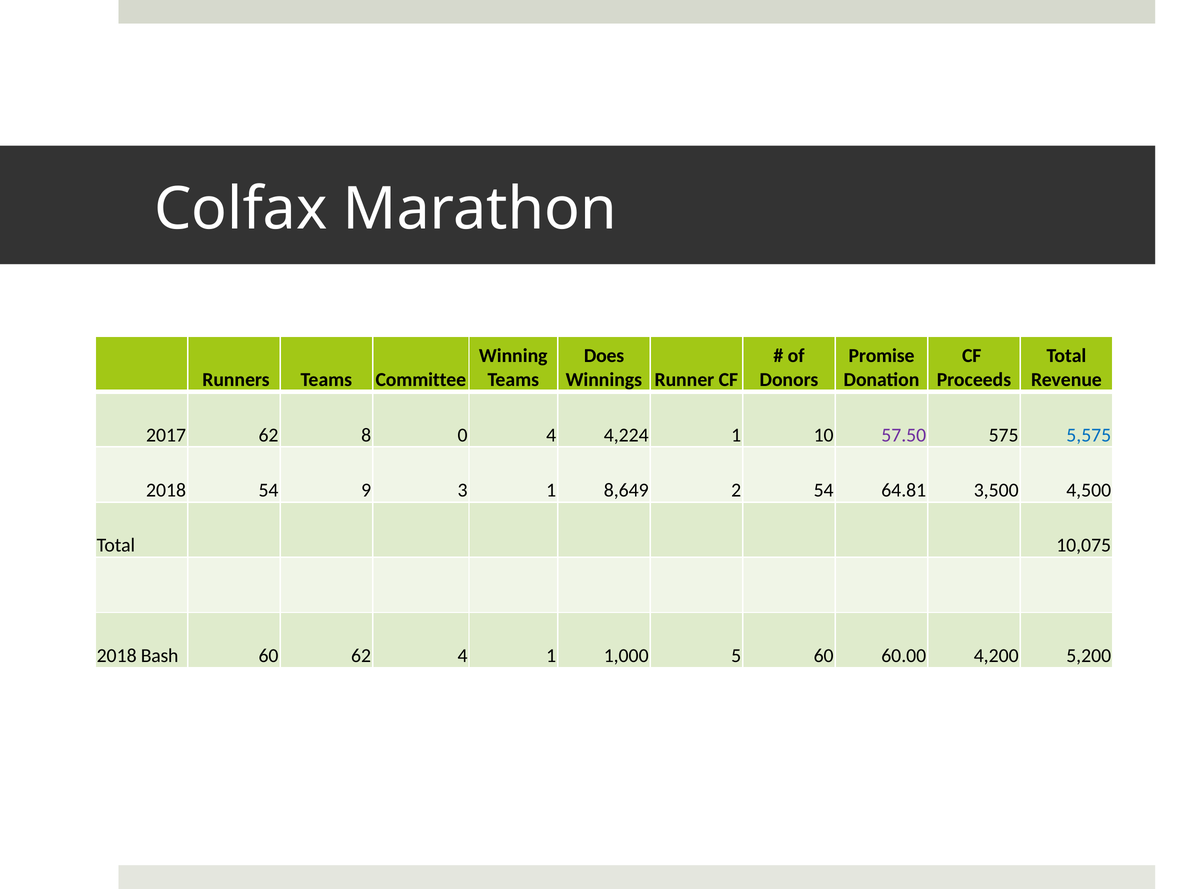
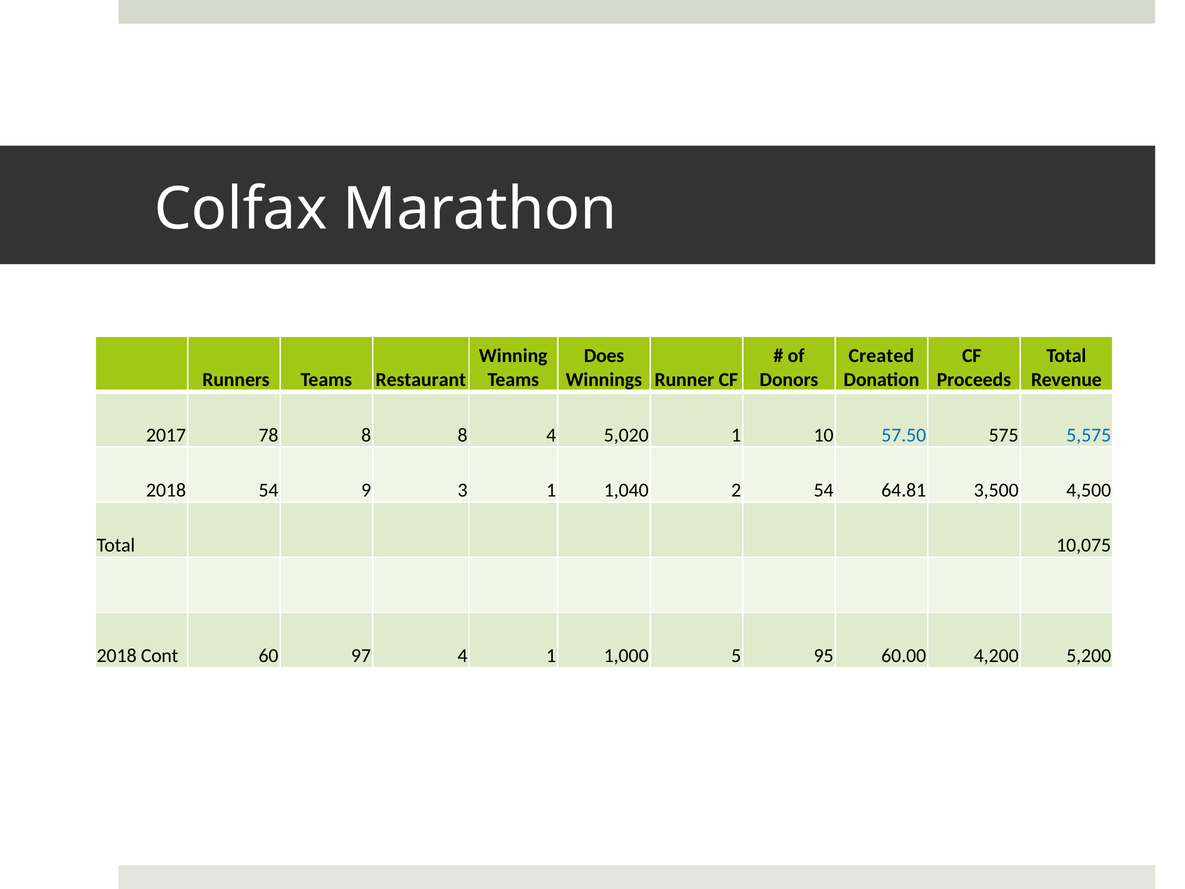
Promise: Promise -> Created
Committee: Committee -> Restaurant
2017 62: 62 -> 78
8 0: 0 -> 8
4,224: 4,224 -> 5,020
57.50 colour: purple -> blue
8,649: 8,649 -> 1,040
Bash: Bash -> Cont
60 62: 62 -> 97
5 60: 60 -> 95
